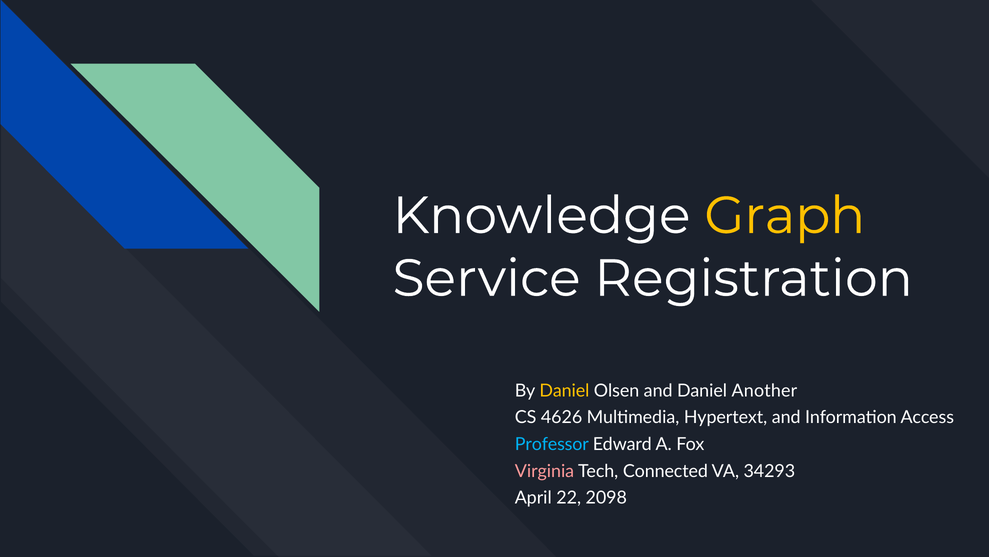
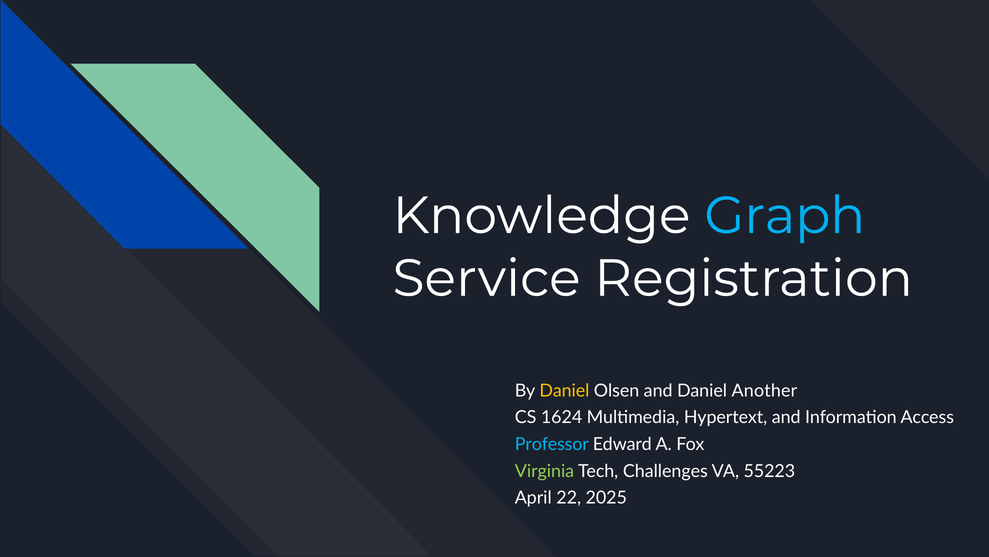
Graph colour: yellow -> light blue
4626: 4626 -> 1624
Virginia colour: pink -> light green
Connected: Connected -> Challenges
34293: 34293 -> 55223
2098: 2098 -> 2025
